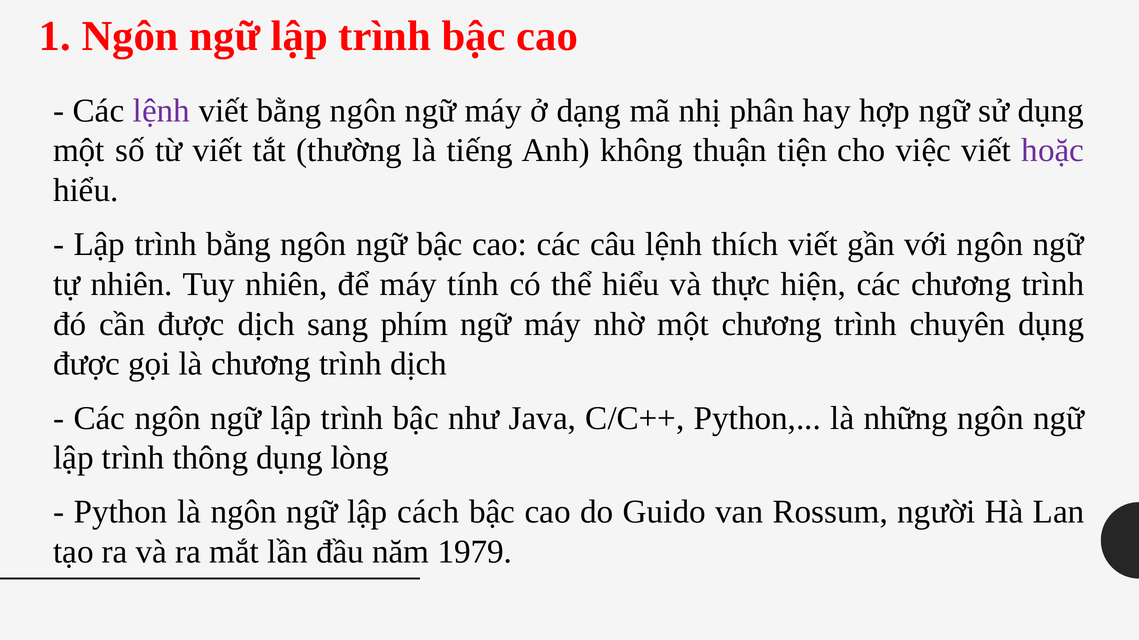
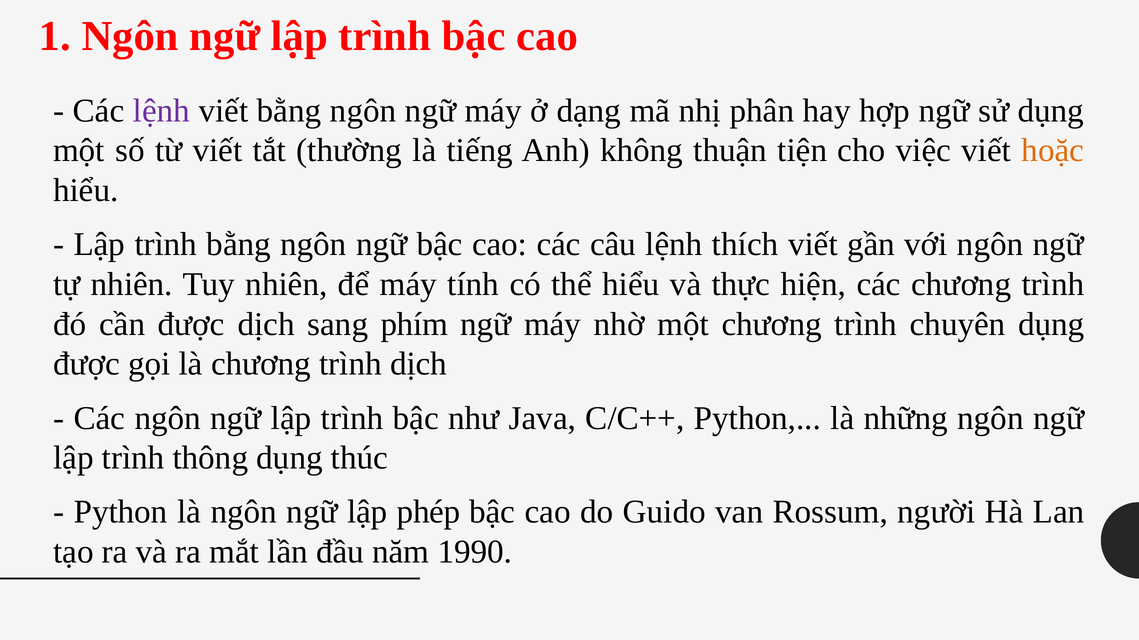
hoặc colour: purple -> orange
lòng: lòng -> thúc
cách: cách -> phép
1979: 1979 -> 1990
